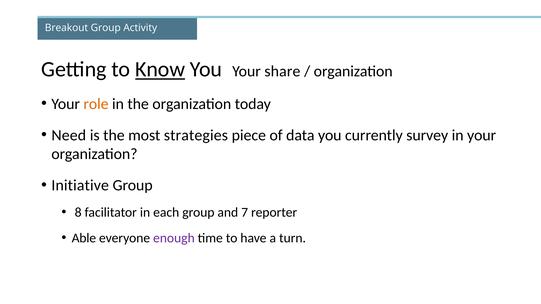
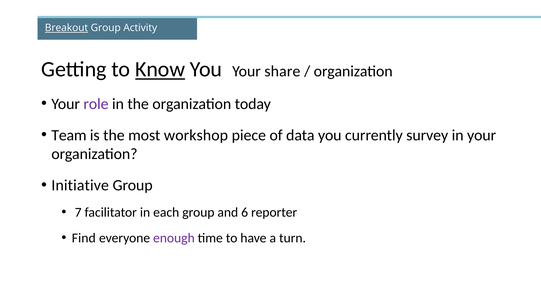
Breakout underline: none -> present
role colour: orange -> purple
Need: Need -> Team
strategies: strategies -> workshop
8: 8 -> 7
7: 7 -> 6
Able: Able -> Find
